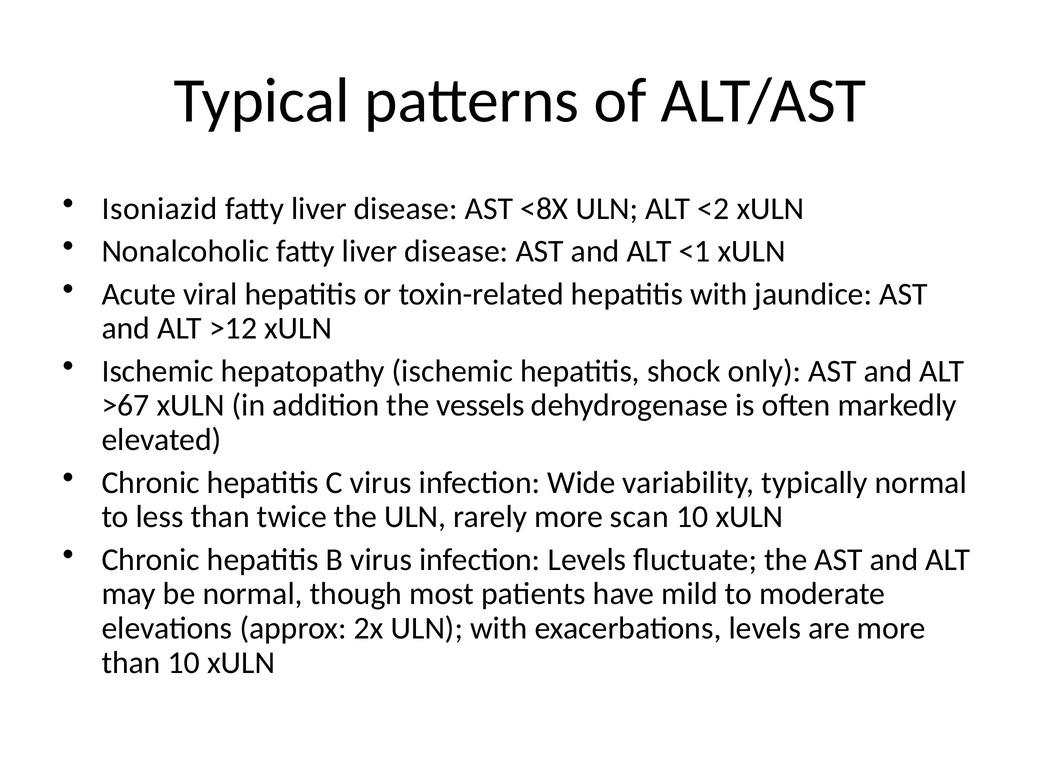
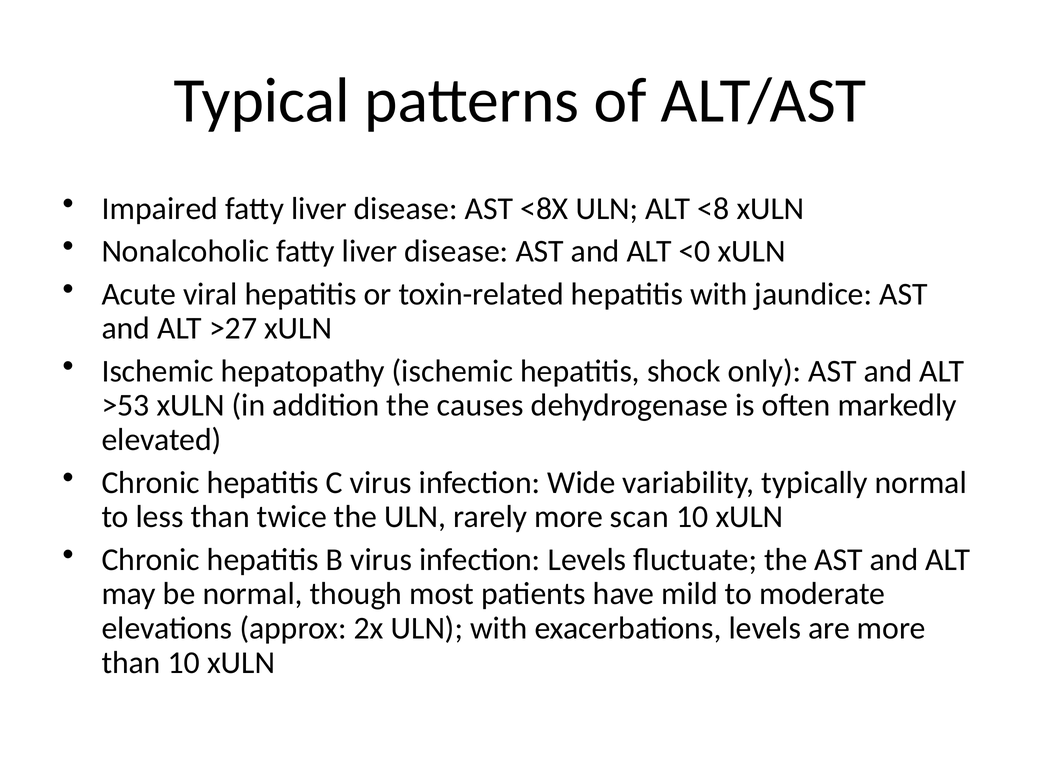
Isoniazid: Isoniazid -> Impaired
<2: <2 -> <8
<1: <1 -> <0
>12: >12 -> >27
>67: >67 -> >53
vessels: vessels -> causes
